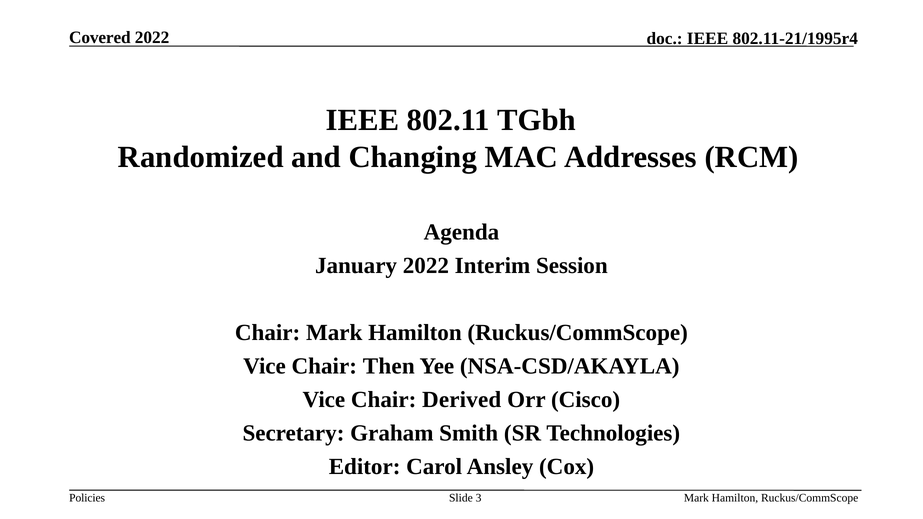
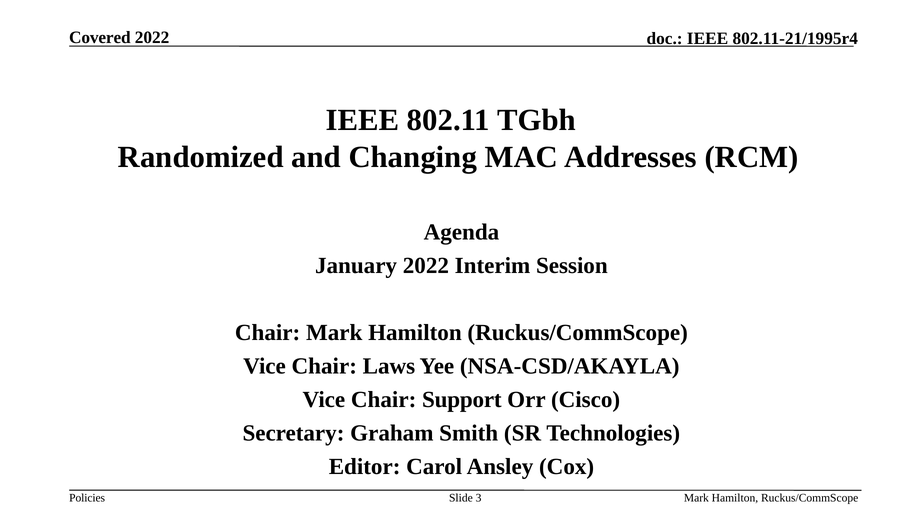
Then: Then -> Laws
Derived: Derived -> Support
